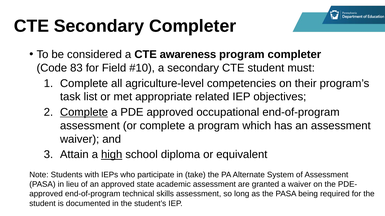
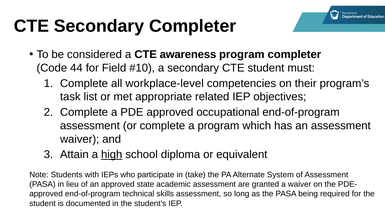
83: 83 -> 44
agriculture-level: agriculture-level -> workplace-level
Complete at (84, 112) underline: present -> none
